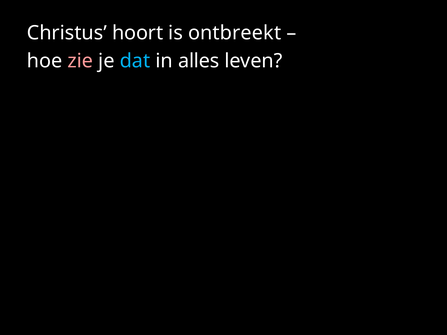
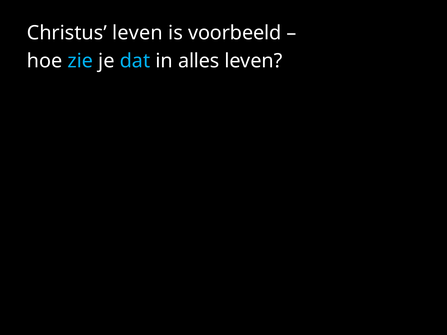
Christus hoort: hoort -> leven
ontbreekt: ontbreekt -> voorbeeld
zie colour: pink -> light blue
